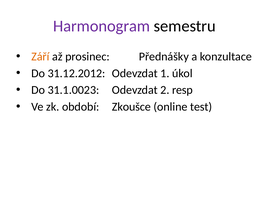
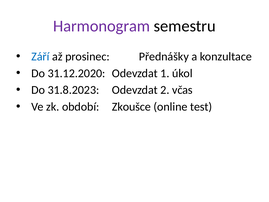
Září colour: orange -> blue
31.12.2012: 31.12.2012 -> 31.12.2020
31.1.0023: 31.1.0023 -> 31.8.2023
resp: resp -> včas
